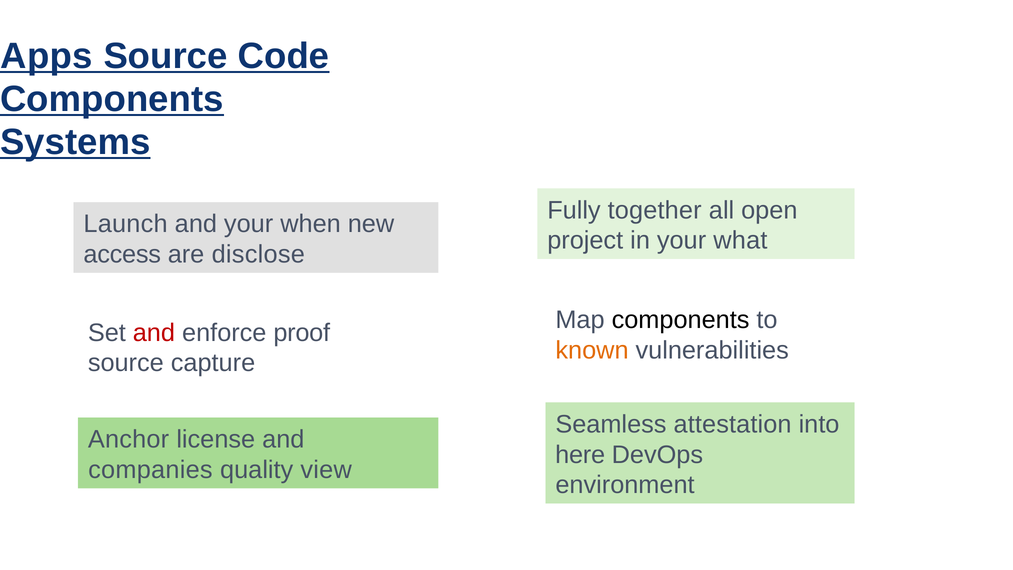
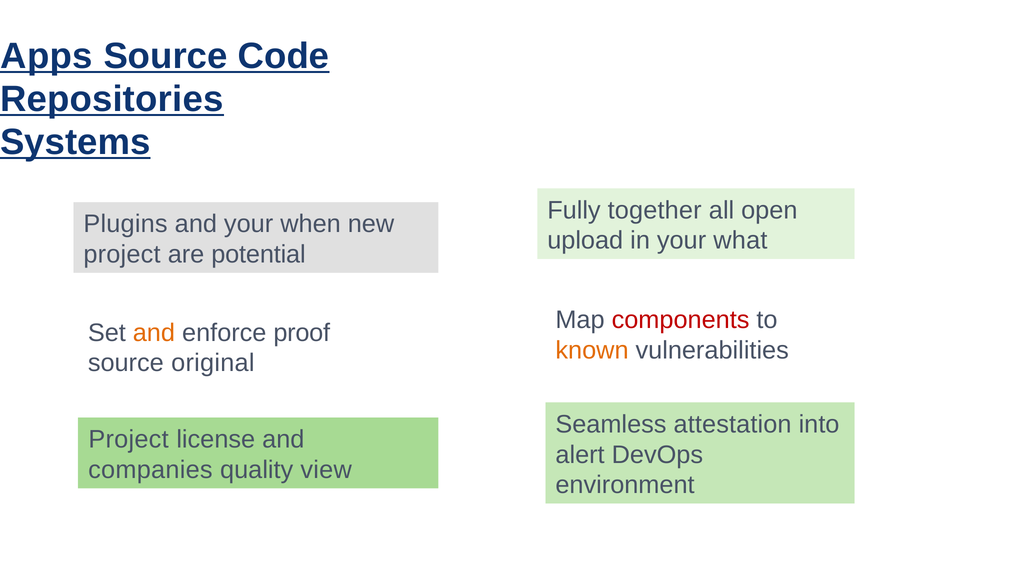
Components at (112, 99): Components -> Repositories
Launch: Launch -> Plugins
project: project -> upload
access at (122, 254): access -> project
disclose: disclose -> potential
components at (681, 320) colour: black -> red
and at (154, 333) colour: red -> orange
capture: capture -> original
Anchor at (129, 439): Anchor -> Project
here: here -> alert
